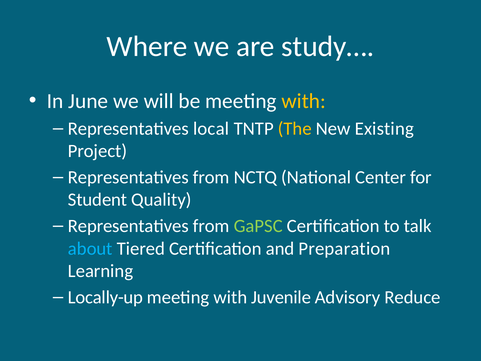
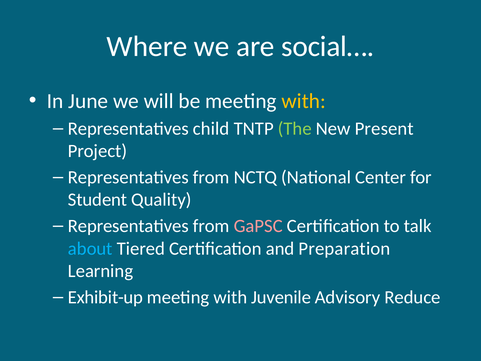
study…: study… -> social…
local: local -> child
The colour: yellow -> light green
Existing: Existing -> Present
GaPSC colour: light green -> pink
Locally-up: Locally-up -> Exhibit-up
